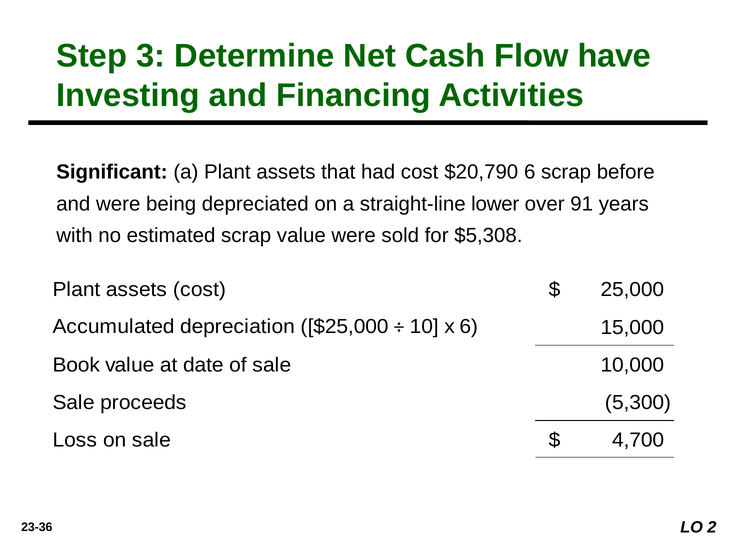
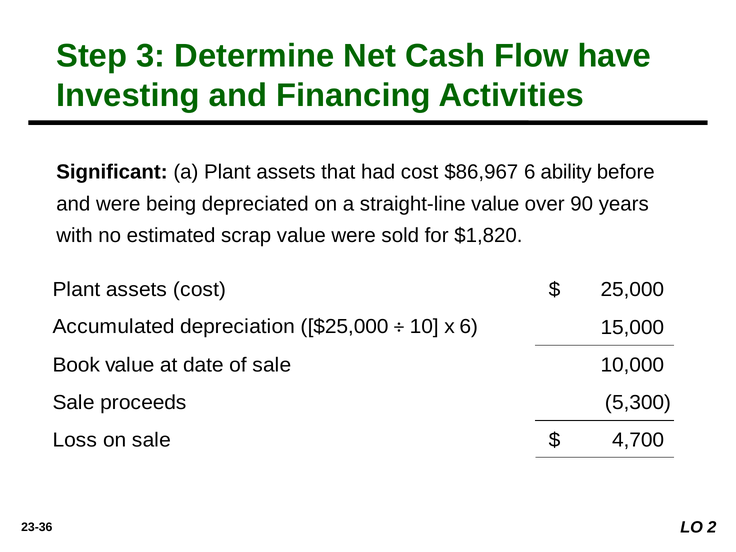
$20,790: $20,790 -> $86,967
6 scrap: scrap -> ability
straight-line lower: lower -> value
91: 91 -> 90
$5,308: $5,308 -> $1,820
